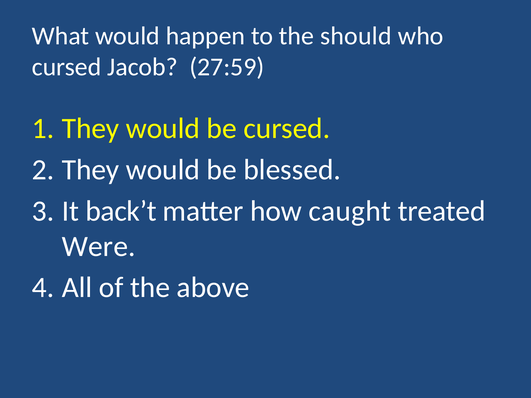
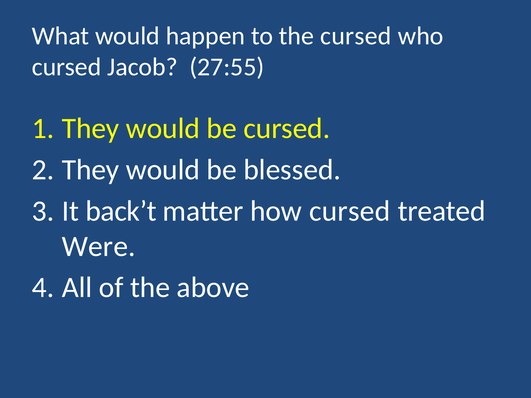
the should: should -> cursed
27:59: 27:59 -> 27:55
how caught: caught -> cursed
